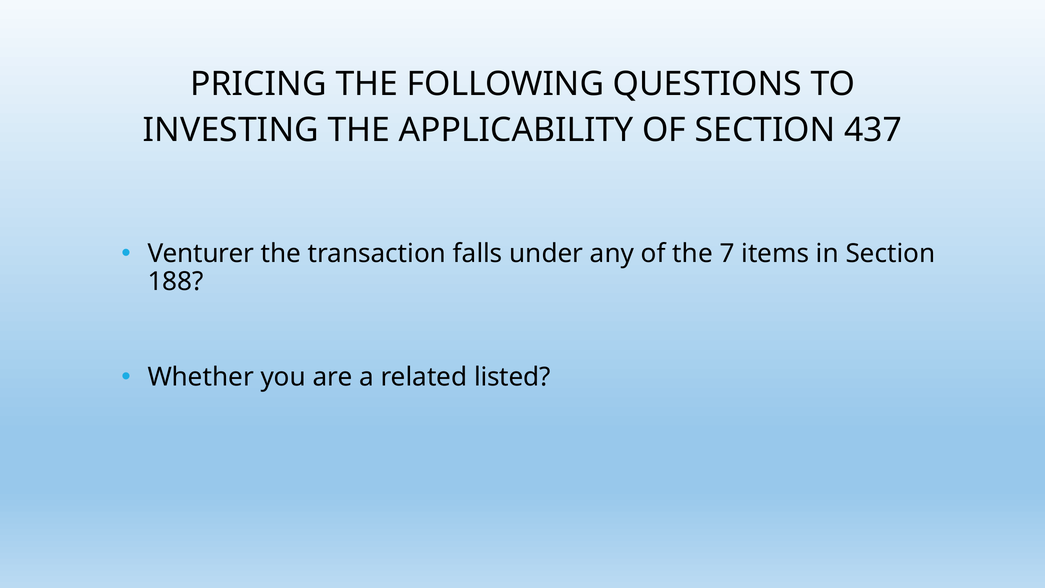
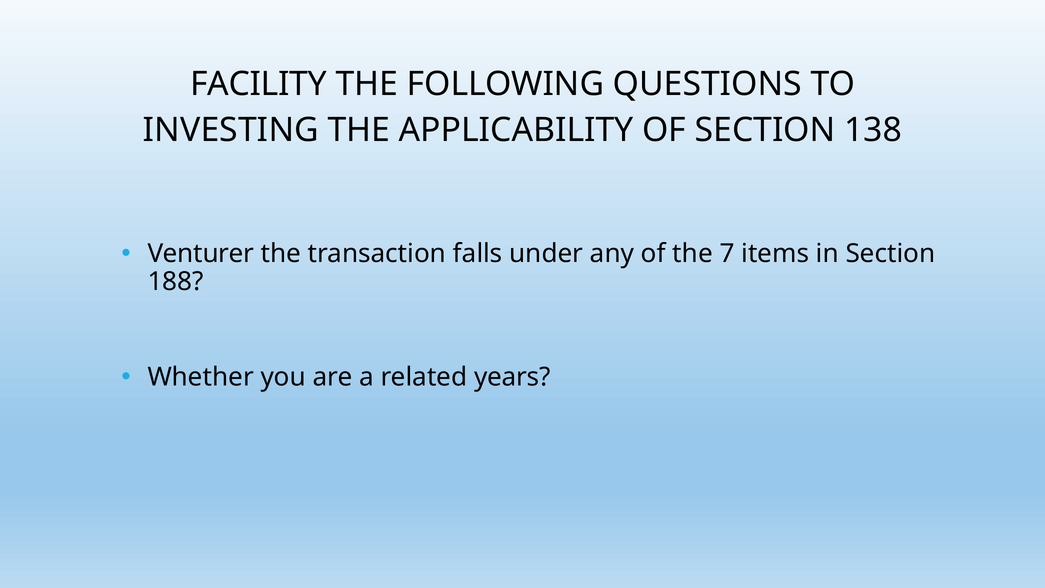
PRICING: PRICING -> FACILITY
437: 437 -> 138
listed: listed -> years
